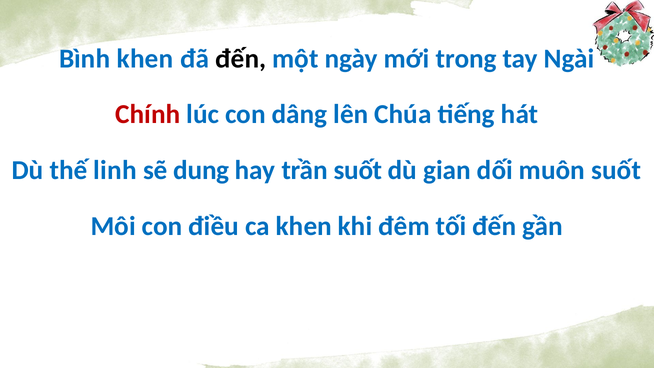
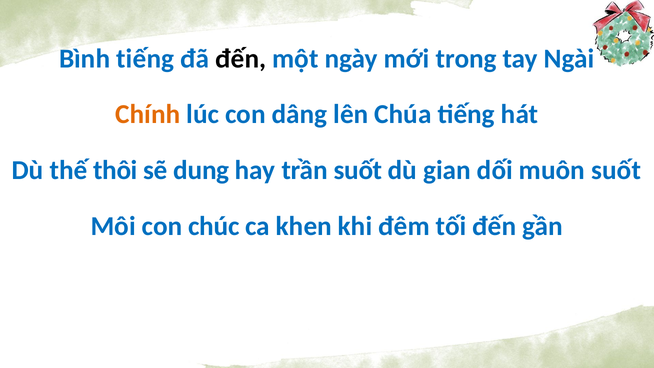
Bình khen: khen -> tiếng
Chính colour: red -> orange
linh: linh -> thôi
điều: điều -> chúc
